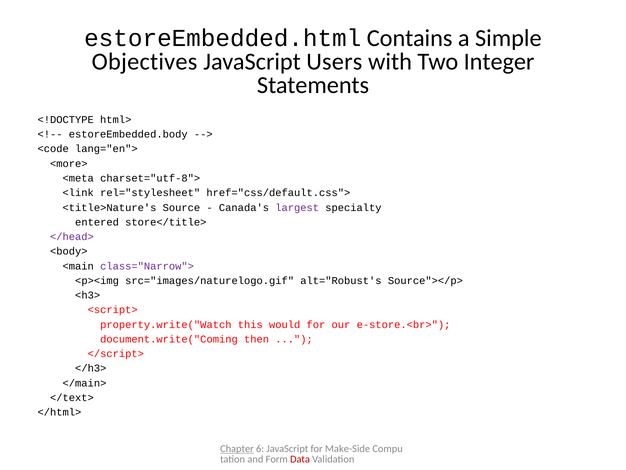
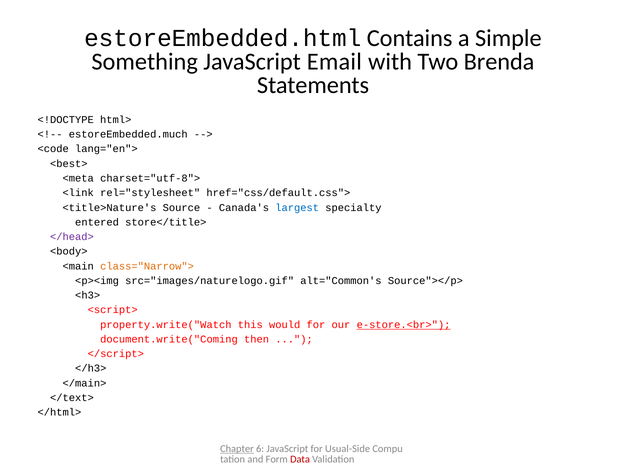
Objectives: Objectives -> Something
Users: Users -> Email
Integer: Integer -> Brenda
estoreEmbedded.body: estoreEmbedded.body -> estoreEmbedded.much
<more>: <more> -> <best>
largest colour: purple -> blue
class="Narrow"> colour: purple -> orange
alt="Robust's: alt="Robust's -> alt="Common's
e-store.<br> underline: none -> present
Make-Side: Make-Side -> Usual-Side
